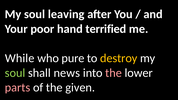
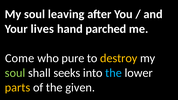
poor: poor -> lives
terrified: terrified -> parched
While: While -> Come
news: news -> seeks
the at (114, 73) colour: pink -> light blue
parts colour: pink -> yellow
